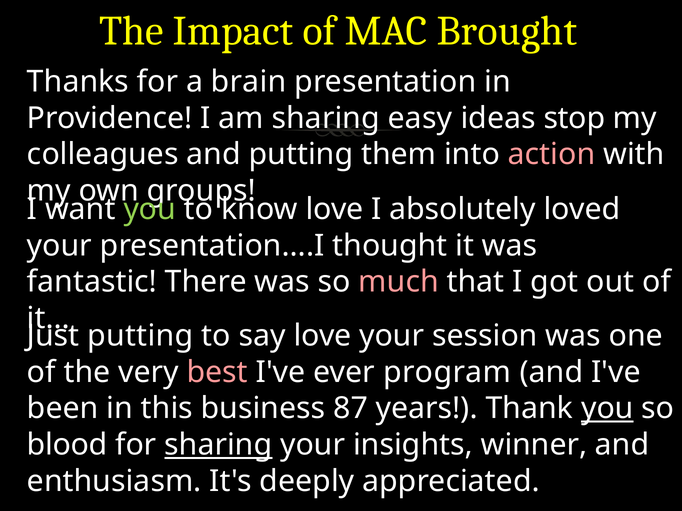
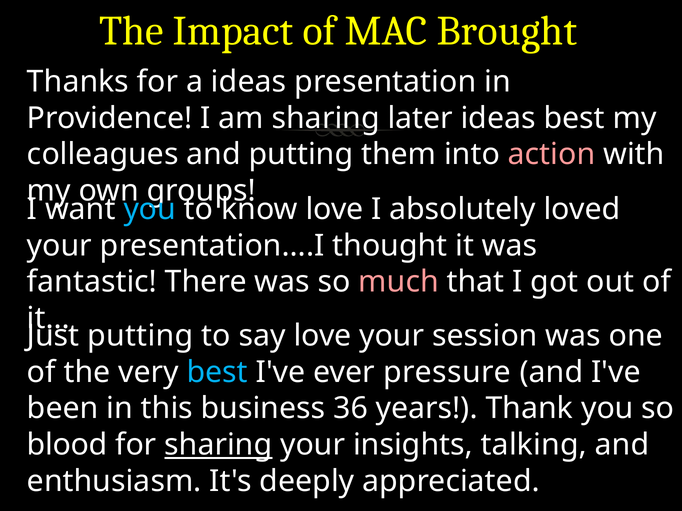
a brain: brain -> ideas
easy: easy -> later
ideas stop: stop -> best
you at (150, 209) colour: light green -> light blue
best at (217, 373) colour: pink -> light blue
program: program -> pressure
87: 87 -> 36
you at (607, 409) underline: present -> none
winner: winner -> talking
